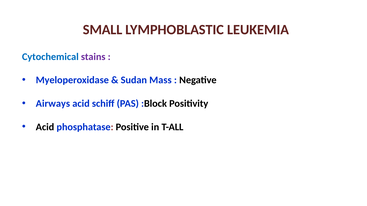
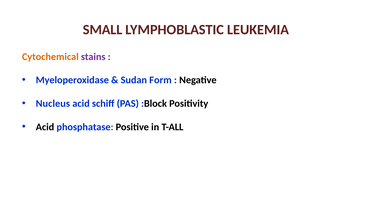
Cytochemical colour: blue -> orange
Mass: Mass -> Form
Airways: Airways -> Nucleus
